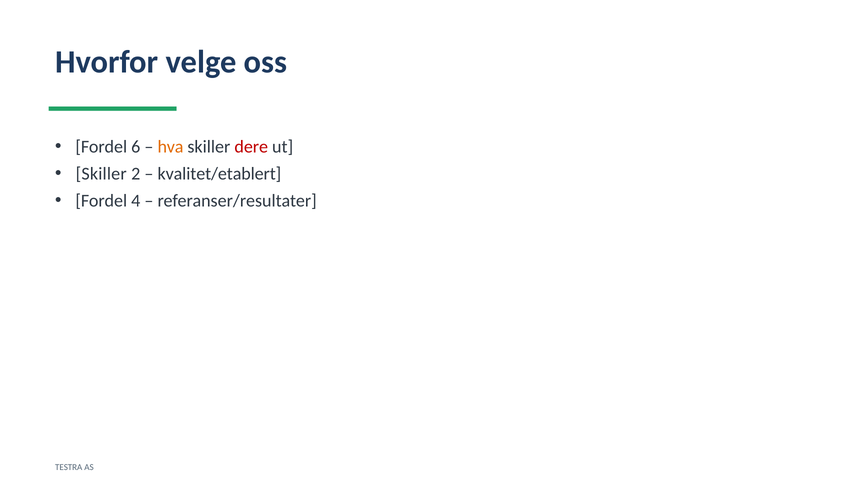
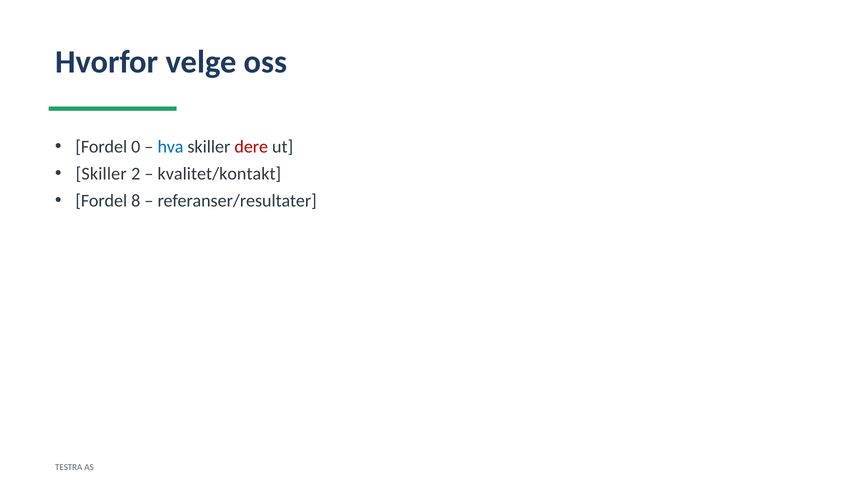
6: 6 -> 0
hva colour: orange -> blue
kvalitet/etablert: kvalitet/etablert -> kvalitet/kontakt
4: 4 -> 8
